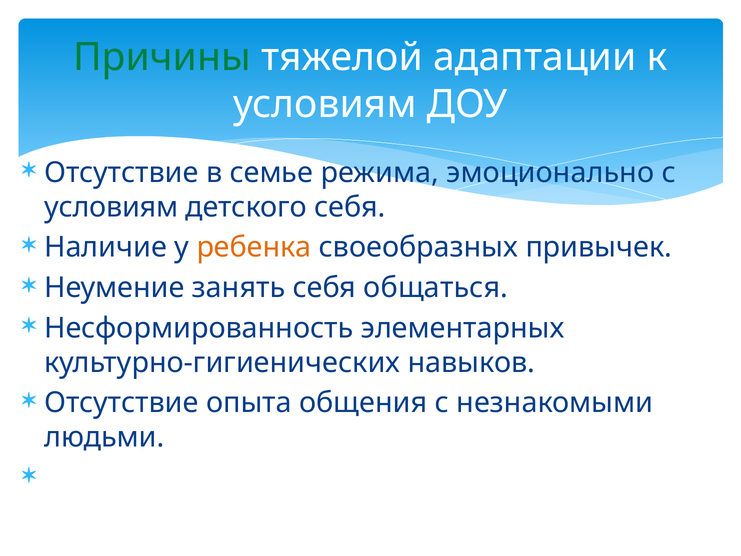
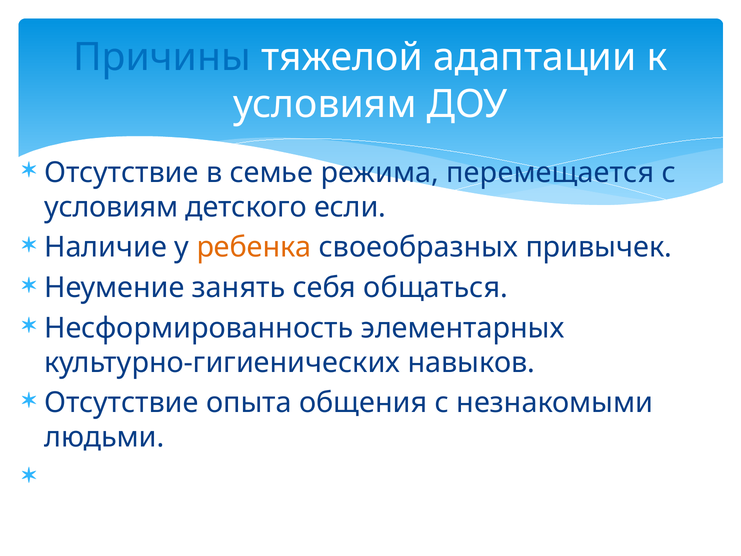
Причины colour: green -> blue
эмоционально: эмоционально -> перемещается
детского себя: себя -> если
